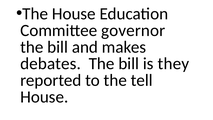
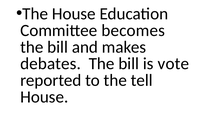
governor: governor -> becomes
they: they -> vote
